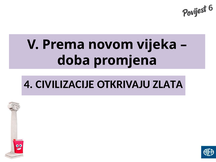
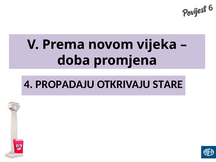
CIVILIZACIJE: CIVILIZACIJE -> PROPADAJU
ZLATA: ZLATA -> STARE
